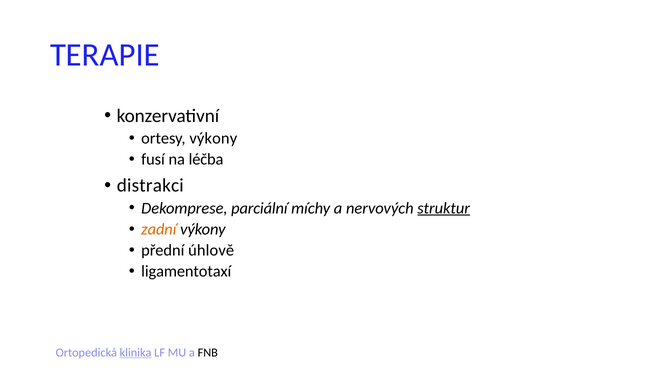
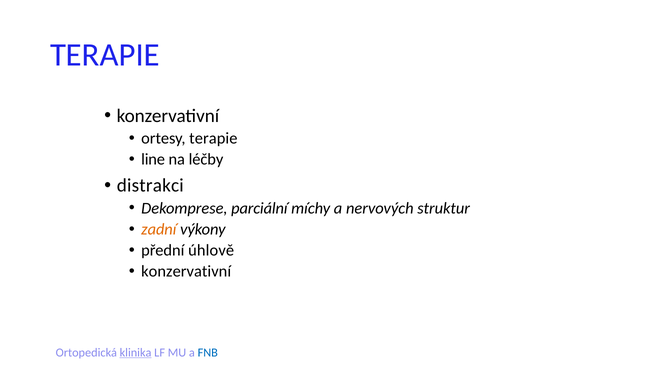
ortesy výkony: výkony -> terapie
fusí: fusí -> line
léčba: léčba -> léčby
struktur underline: present -> none
ligamentotaxí at (186, 271): ligamentotaxí -> konzervativní
FNB colour: black -> blue
